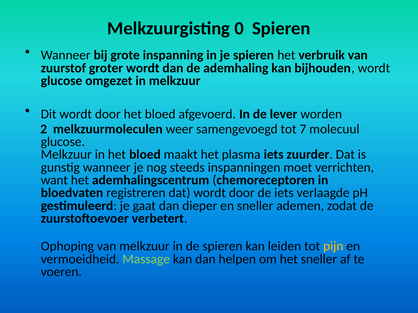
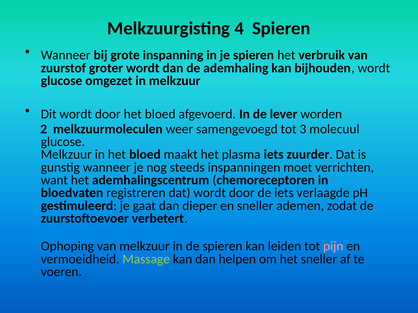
0: 0 -> 4
7: 7 -> 3
pijn colour: yellow -> pink
